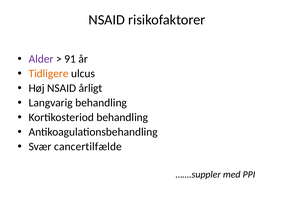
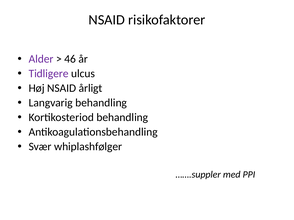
91: 91 -> 46
Tidligere colour: orange -> purple
cancertilfælde: cancertilfælde -> whiplashfølger
